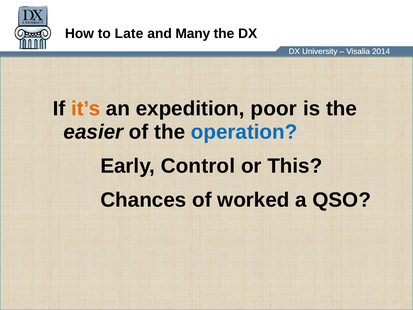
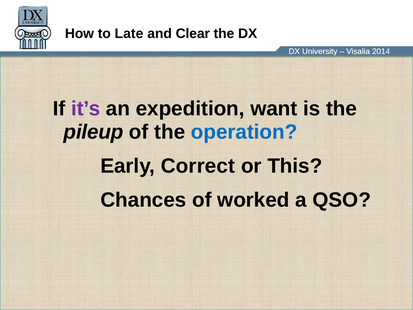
Many: Many -> Clear
it’s colour: orange -> purple
poor: poor -> want
easier: easier -> pileup
Control: Control -> Correct
